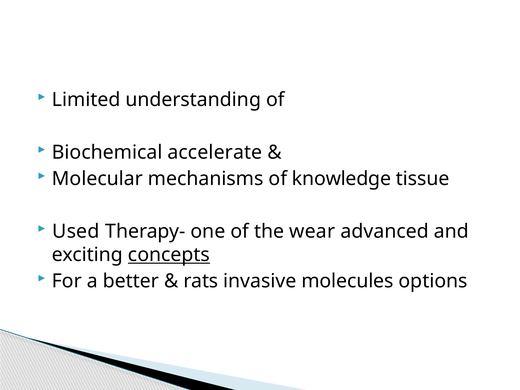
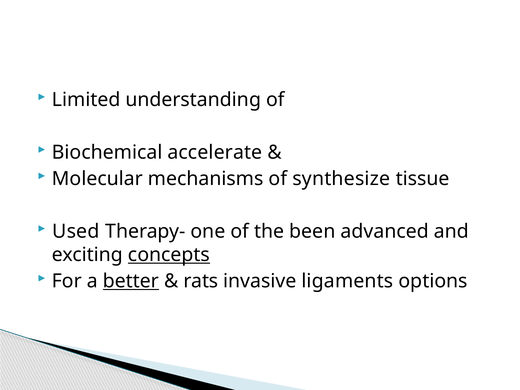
knowledge: knowledge -> synthesize
wear: wear -> been
better underline: none -> present
molecules: molecules -> ligaments
